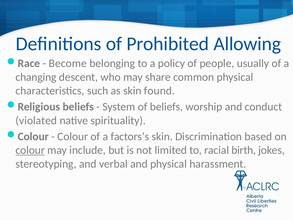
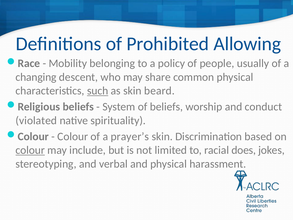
Become: Become -> Mobility
such underline: none -> present
found: found -> beard
factors’s: factors’s -> prayer’s
birth: birth -> does
